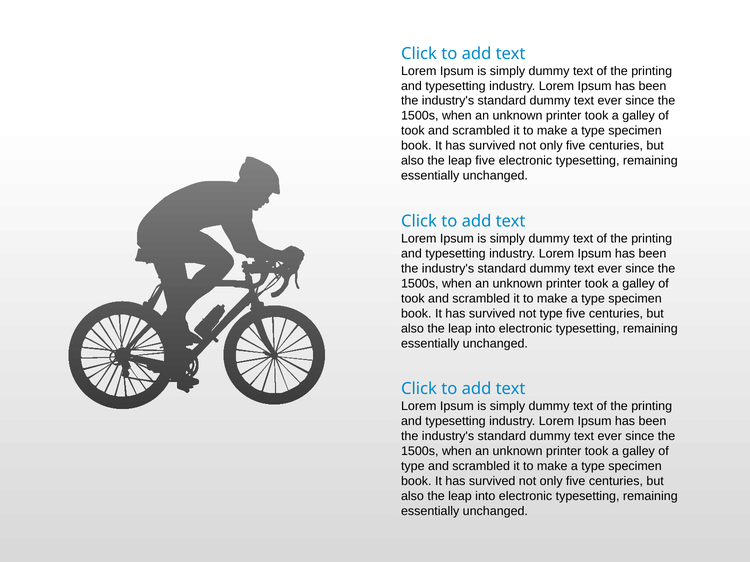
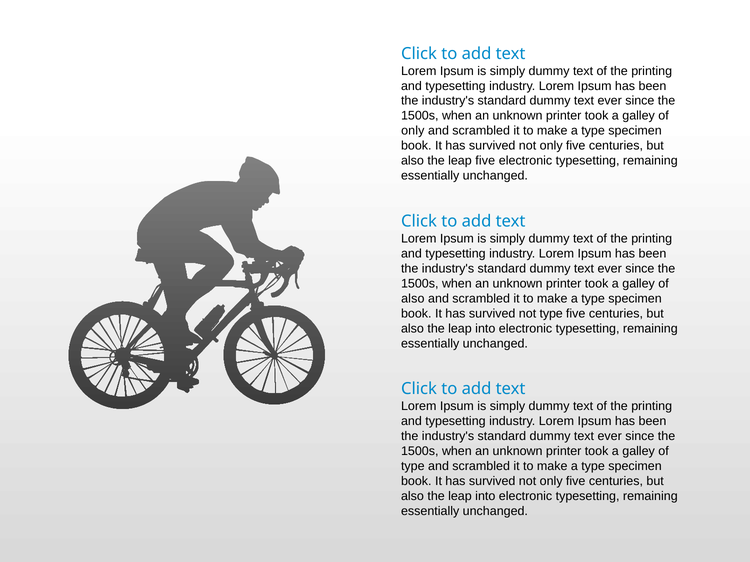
took at (413, 131): took -> only
took at (413, 299): took -> also
